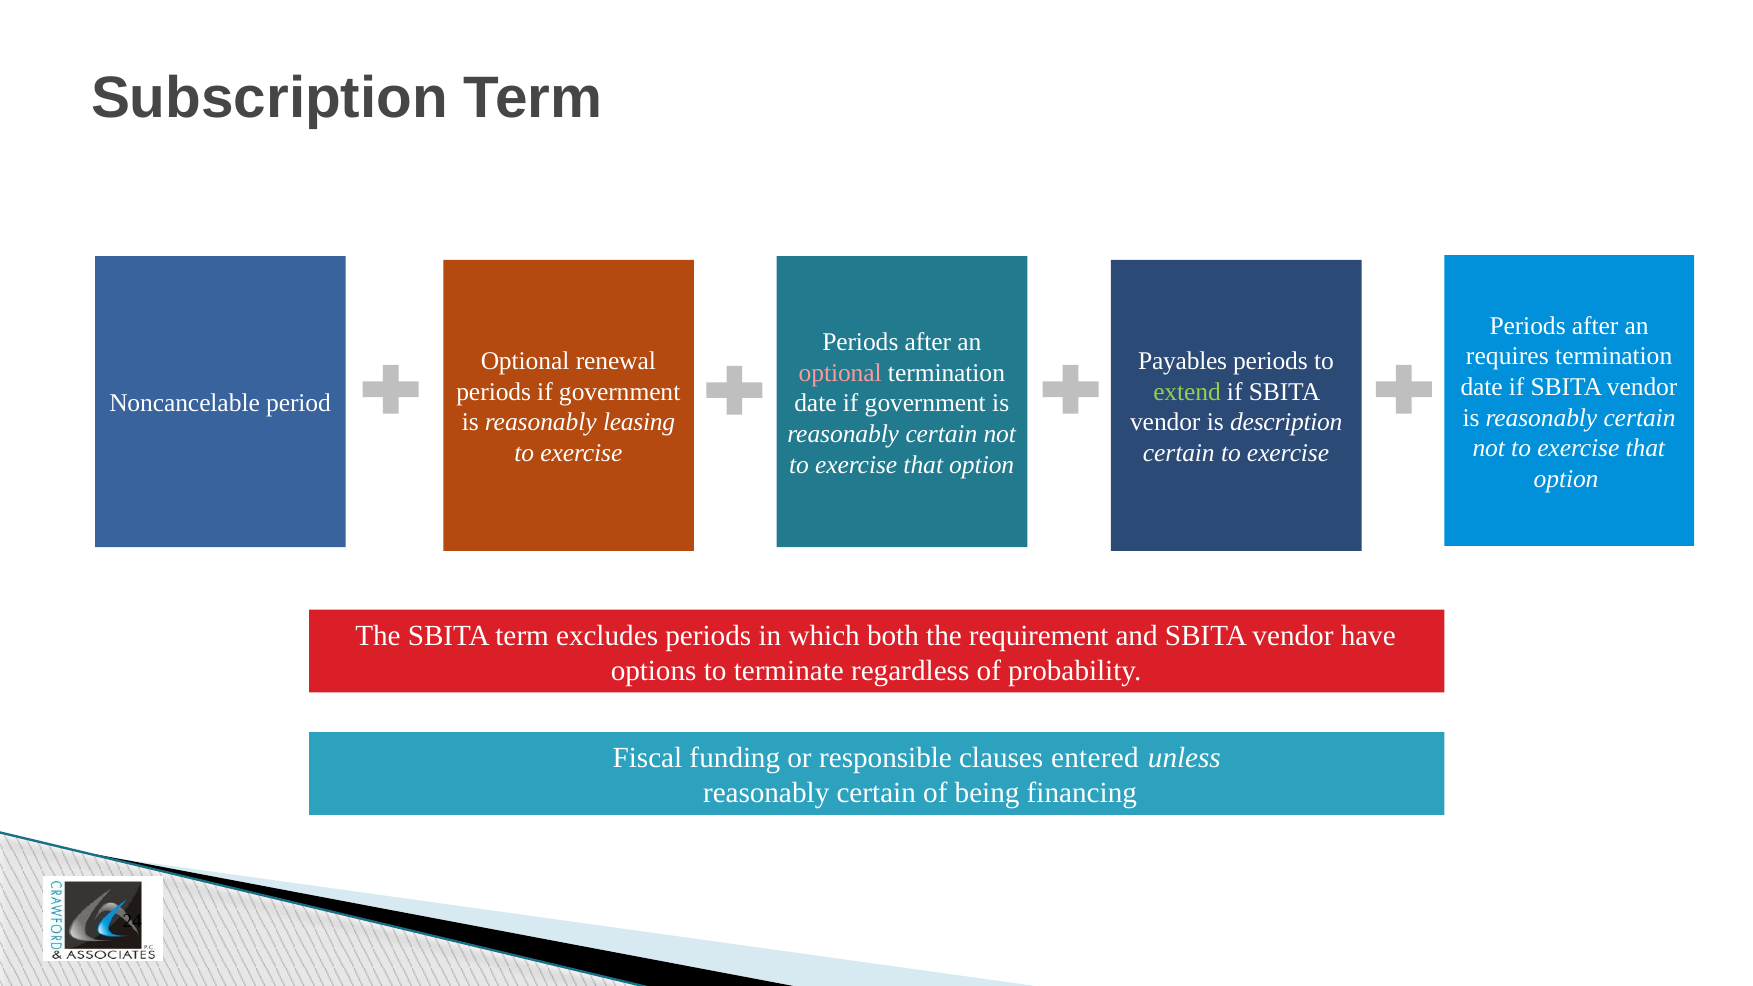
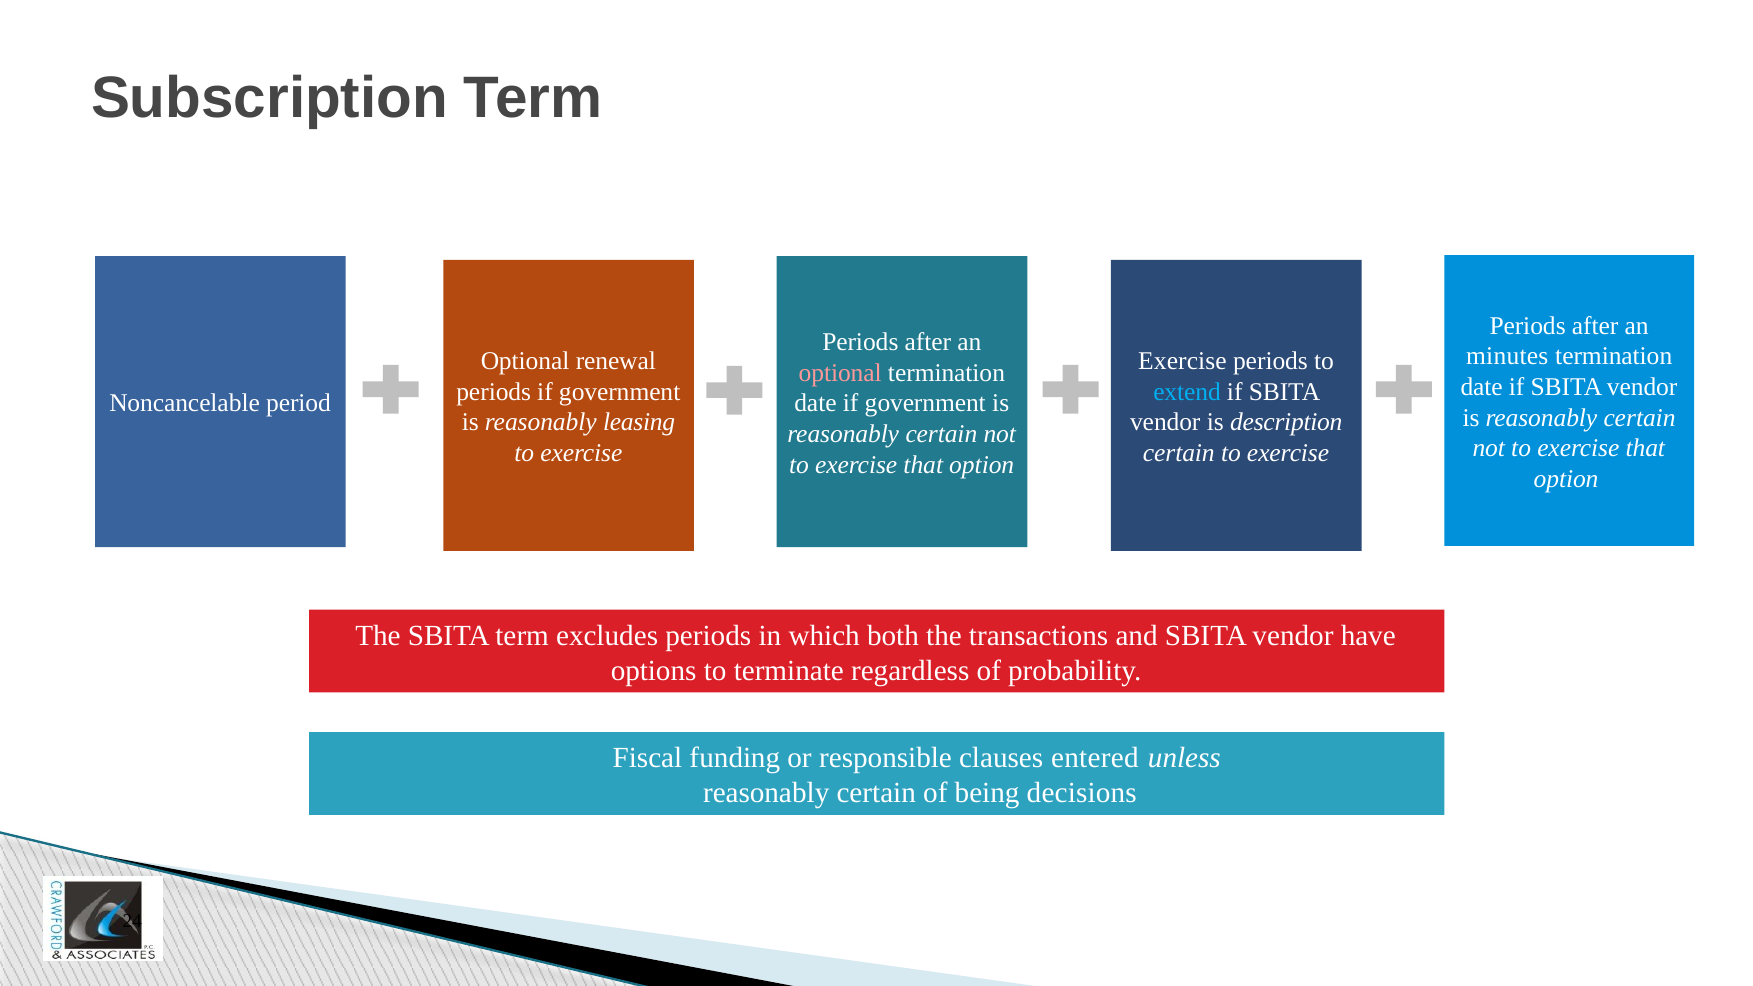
requires: requires -> minutes
Payables at (1183, 361): Payables -> Exercise
extend colour: light green -> light blue
requirement: requirement -> transactions
financing: financing -> decisions
